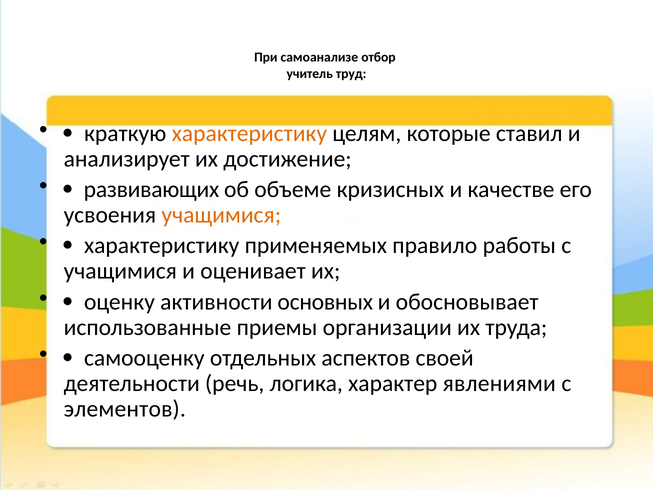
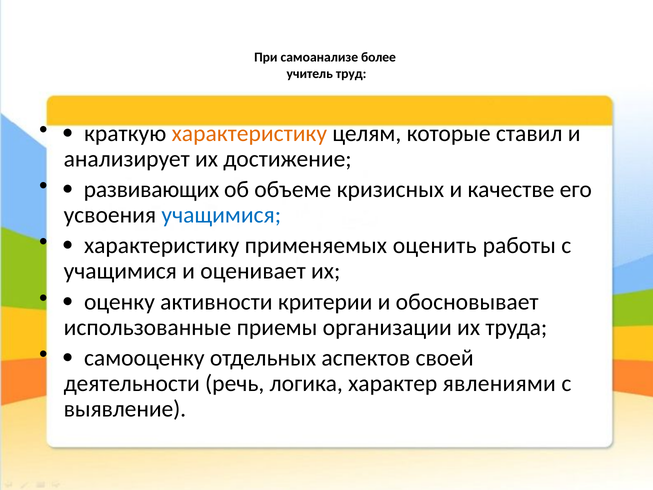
отбор: отбор -> более
учащимися at (221, 215) colour: orange -> blue
правило: правило -> оценить
основных: основных -> критерии
элементов: элементов -> выявление
